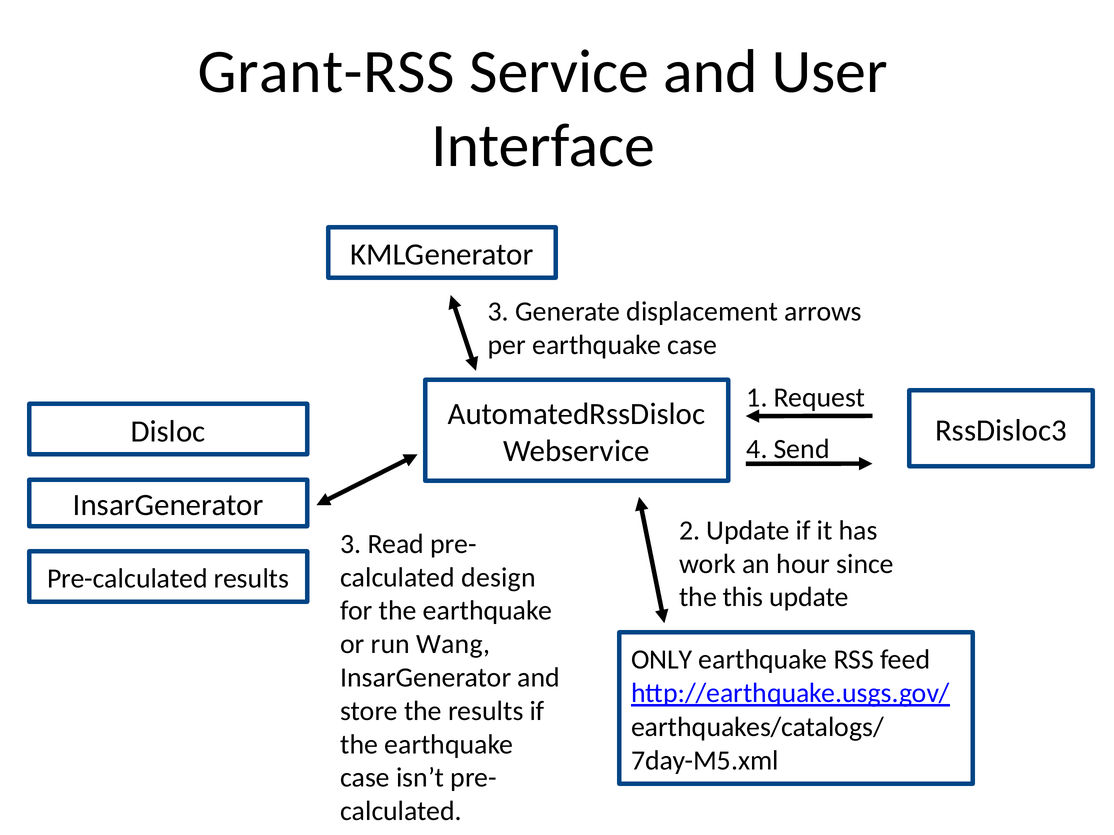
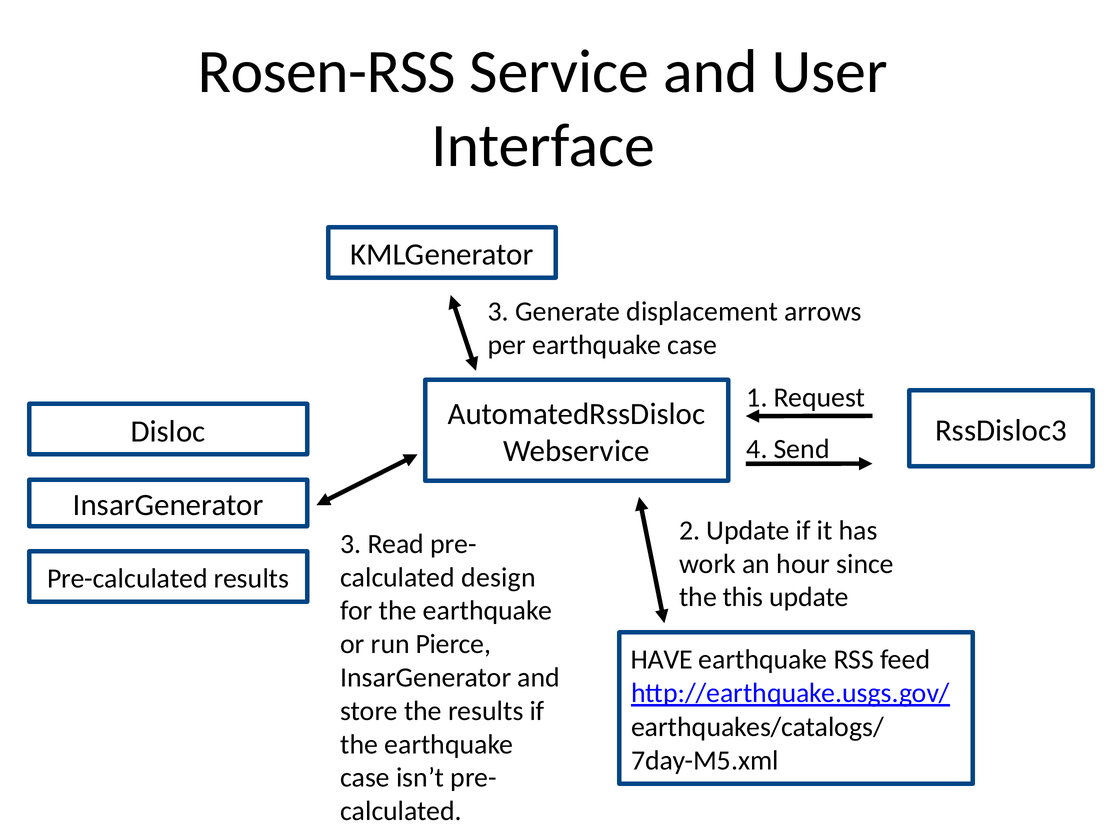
Grant-RSS: Grant-RSS -> Rosen-RSS
Wang: Wang -> Pierce
ONLY: ONLY -> HAVE
